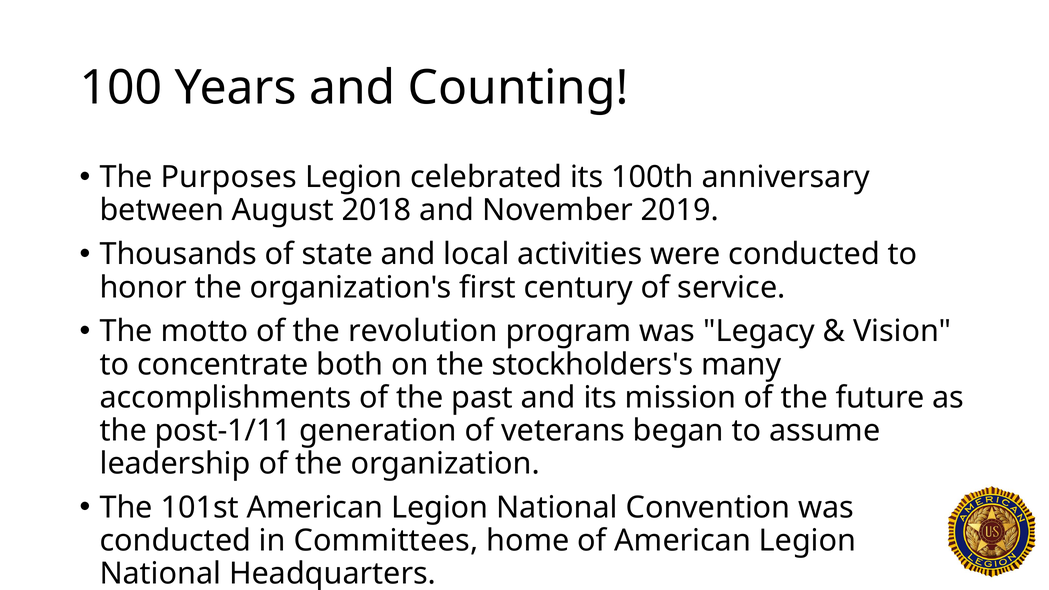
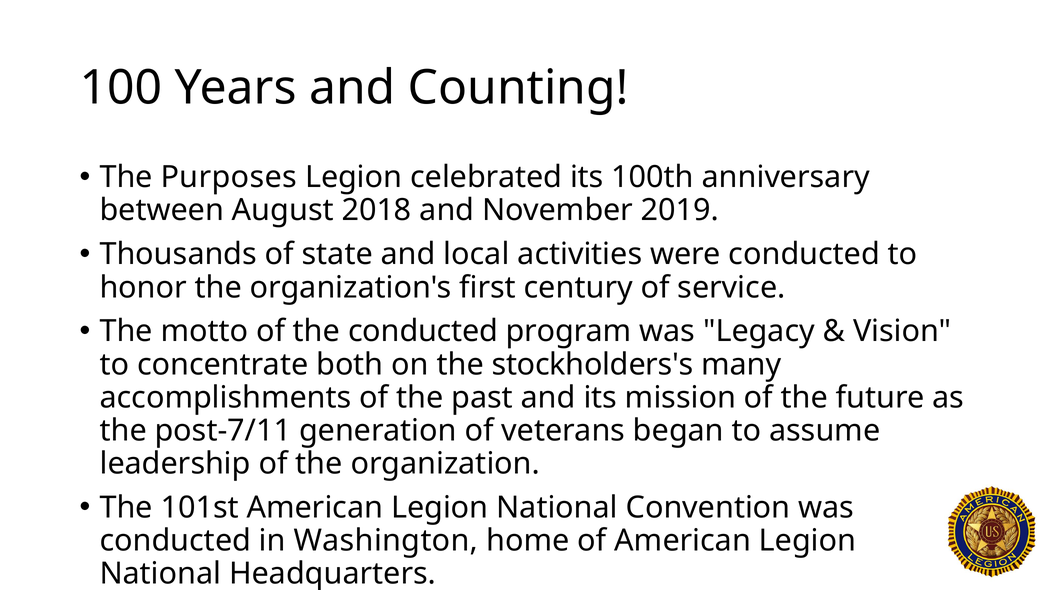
the revolution: revolution -> conducted
post-1/11: post-1/11 -> post-7/11
Committees: Committees -> Washington
